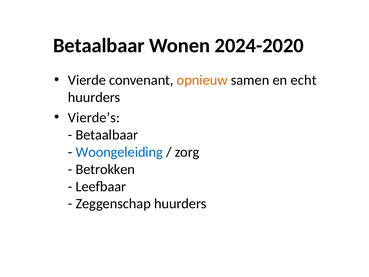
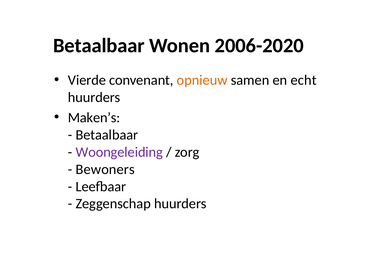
2024-2020: 2024-2020 -> 2006-2020
Vierde’s: Vierde’s -> Maken’s
Woongeleiding colour: blue -> purple
Betrokken: Betrokken -> Bewoners
